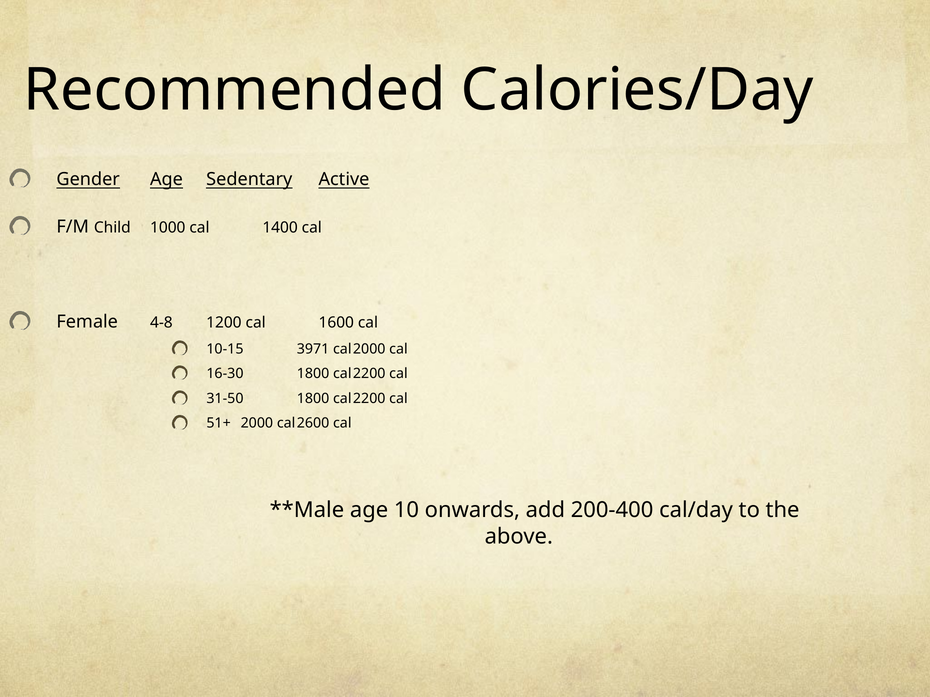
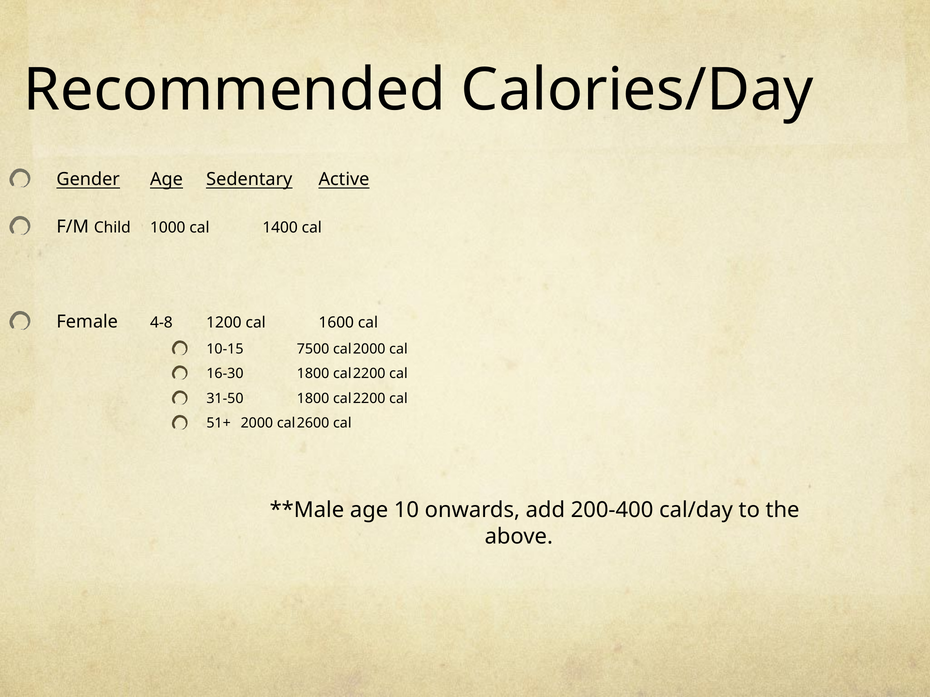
3971: 3971 -> 7500
